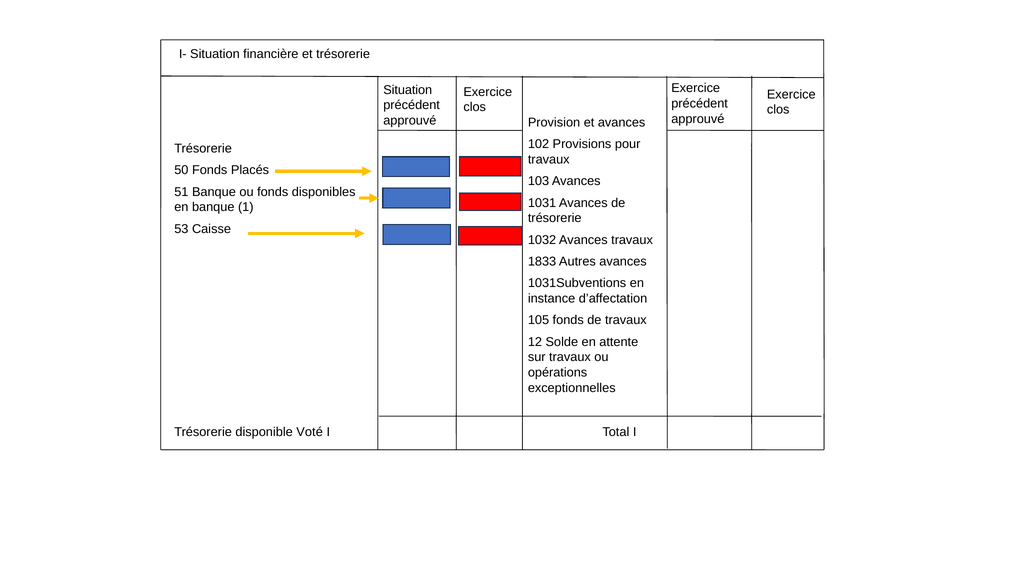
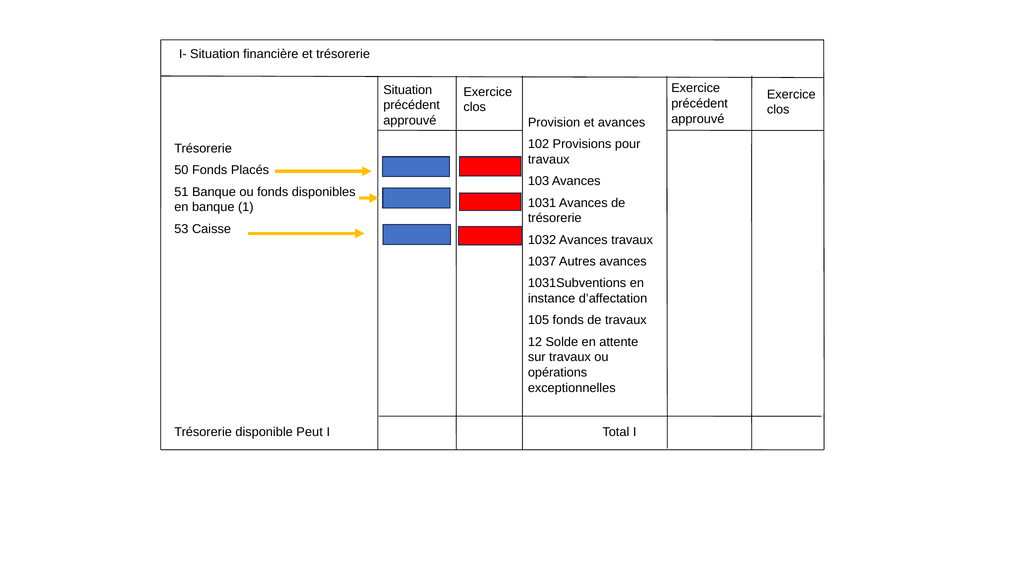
1833: 1833 -> 1037
Voté: Voté -> Peut
